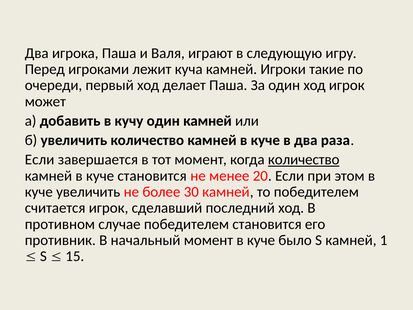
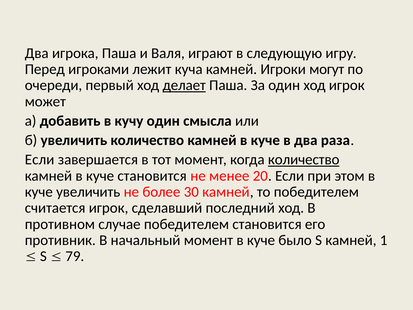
такие: такие -> могут
делает underline: none -> present
один камней: камней -> смысла
15: 15 -> 79
